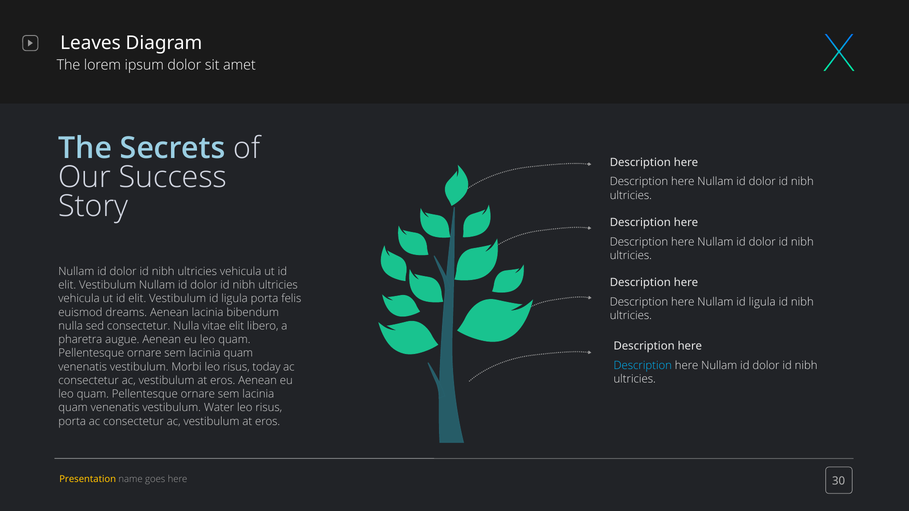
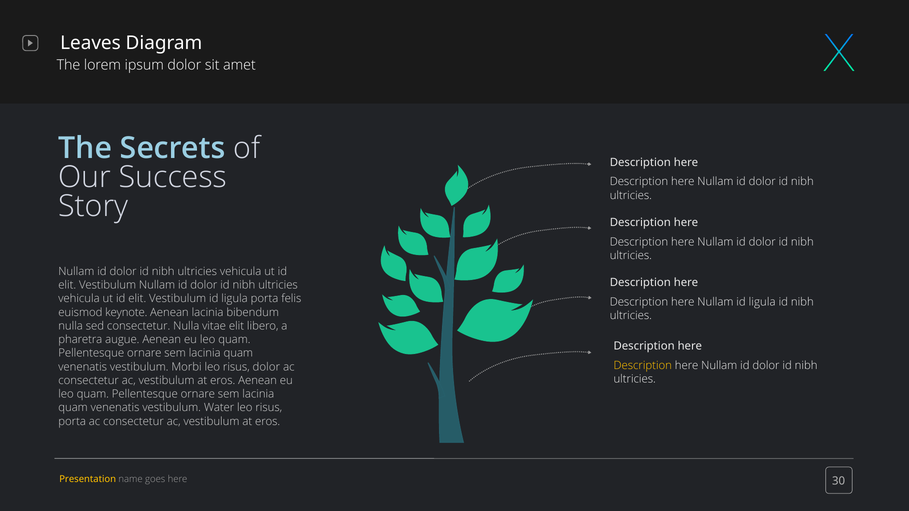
dreams: dreams -> keynote
Description at (643, 366) colour: light blue -> yellow
risus today: today -> dolor
